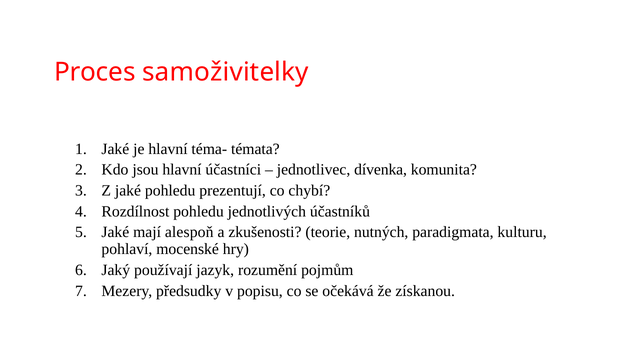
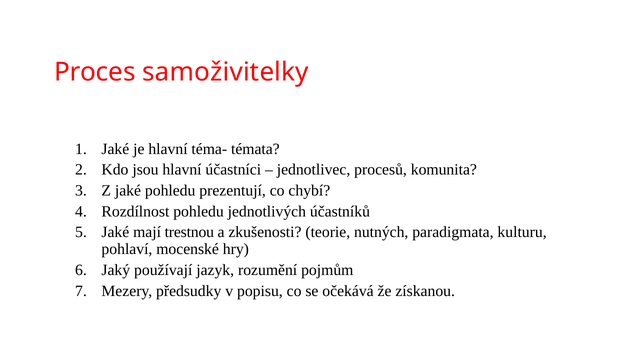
dívenka: dívenka -> procesů
alespoň: alespoň -> trestnou
